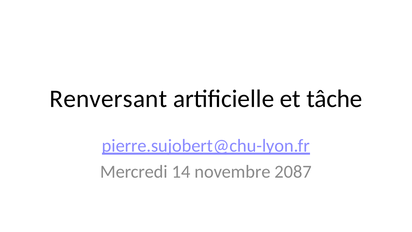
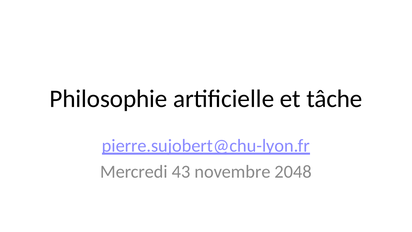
Renversant: Renversant -> Philosophie
14: 14 -> 43
2087: 2087 -> 2048
